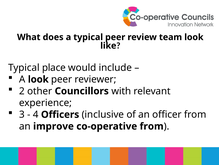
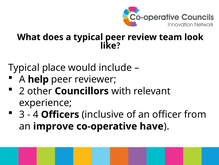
A look: look -> help
co-operative from: from -> have
